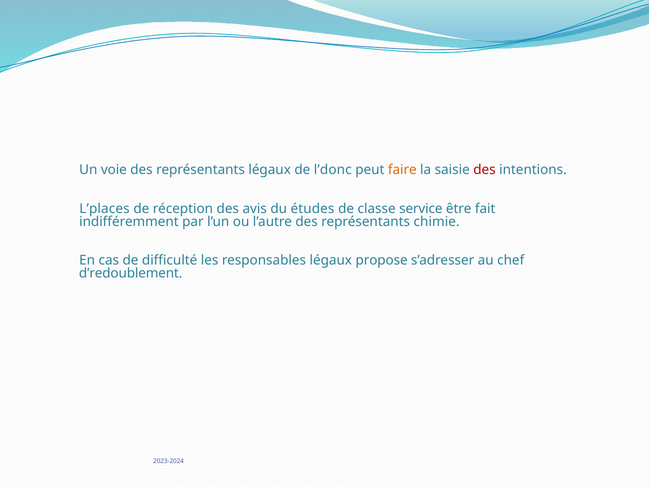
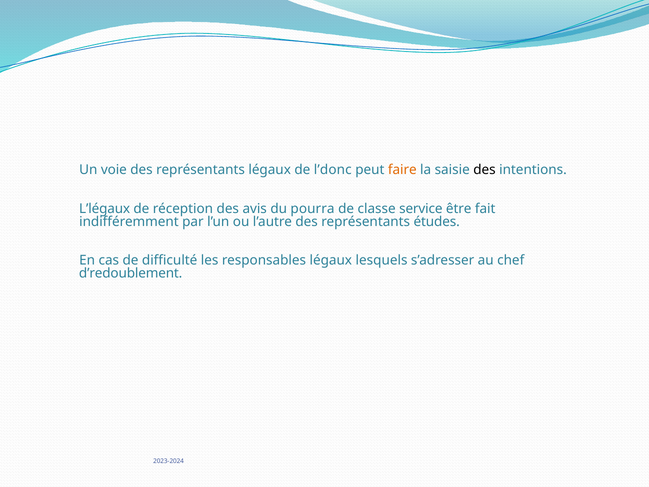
des at (484, 170) colour: red -> black
L’places: L’places -> L’légaux
études: études -> pourra
chimie: chimie -> études
propose: propose -> lesquels
